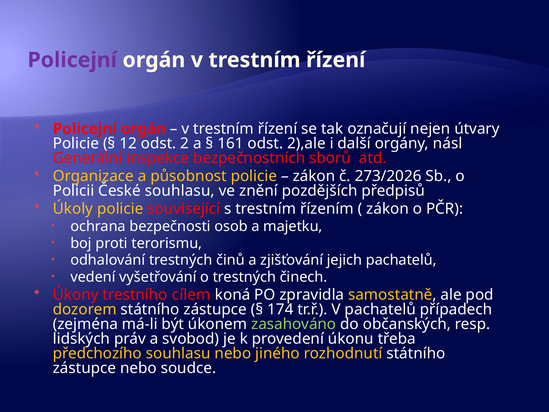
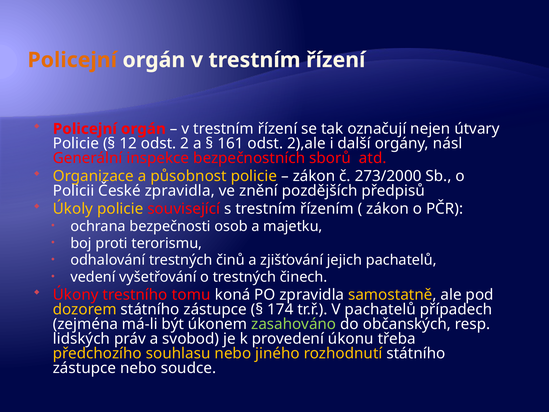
Policejní at (72, 60) colour: purple -> orange
273/2026: 273/2026 -> 273/2000
České souhlasu: souhlasu -> zpravidla
cílem: cílem -> tomu
